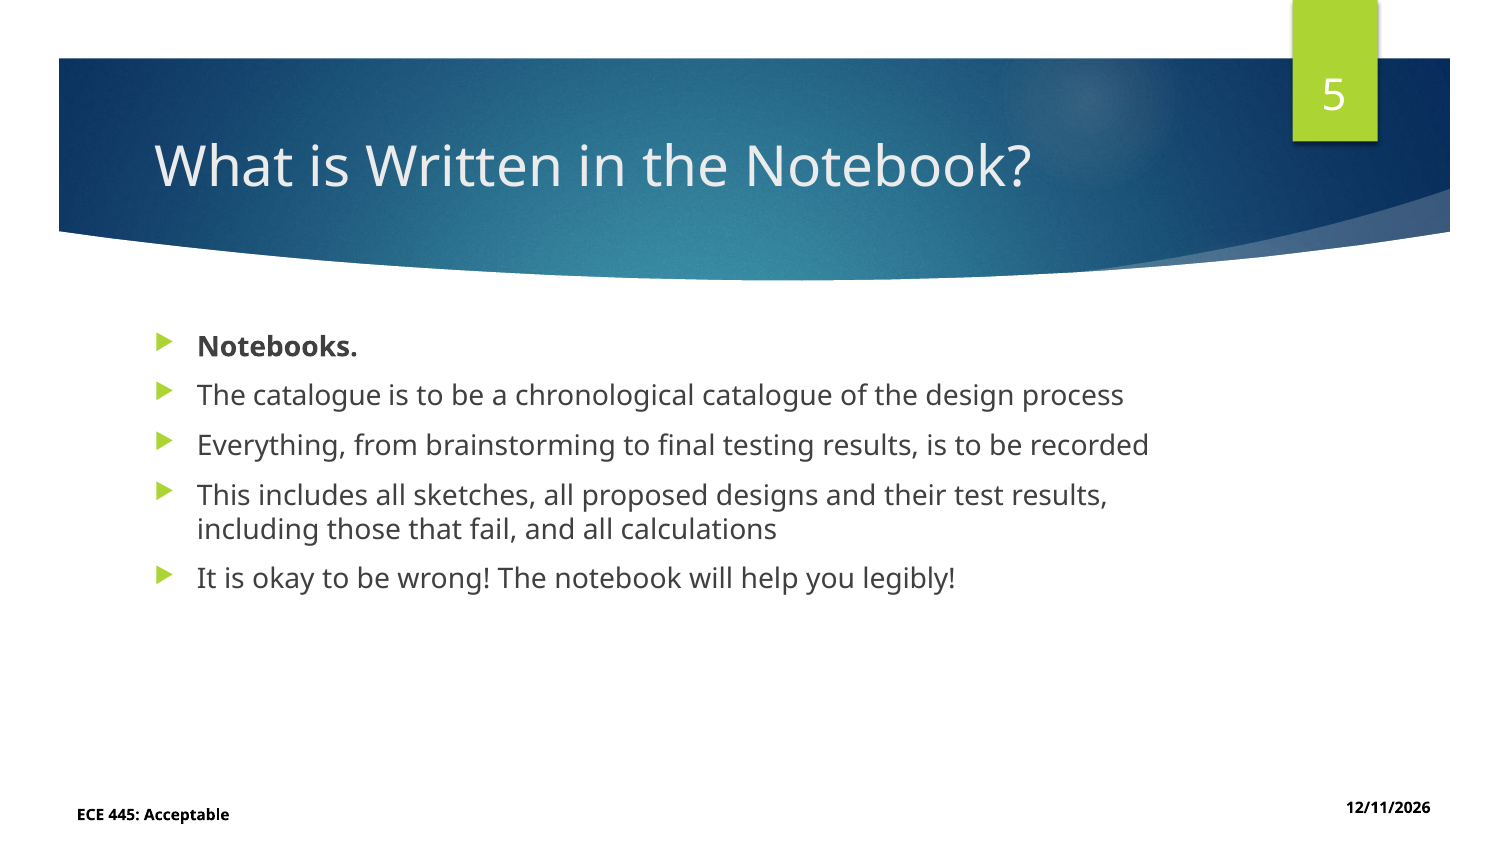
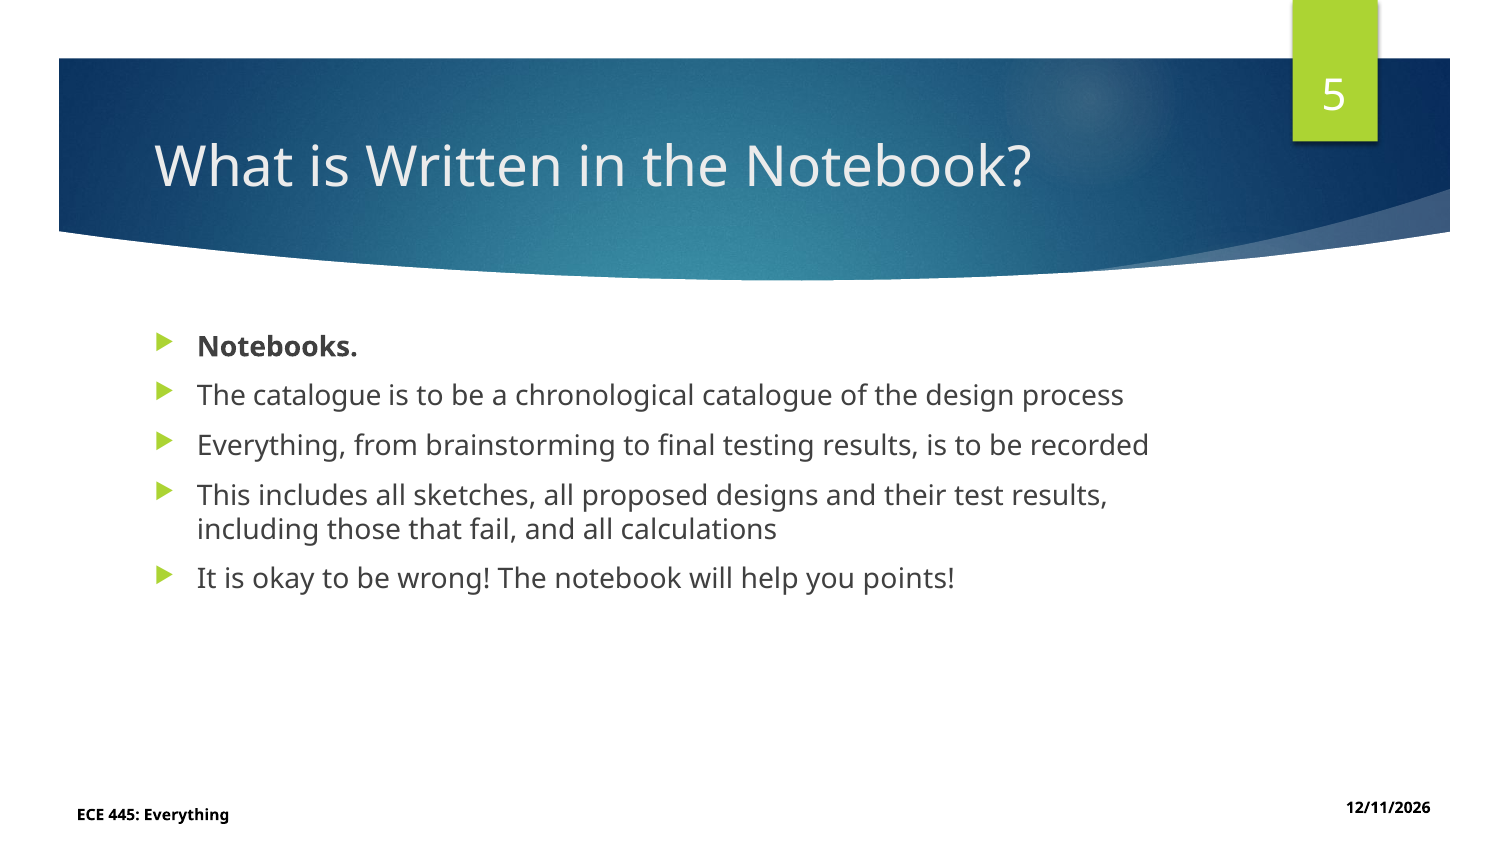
legibly: legibly -> points
445 Acceptable: Acceptable -> Everything
